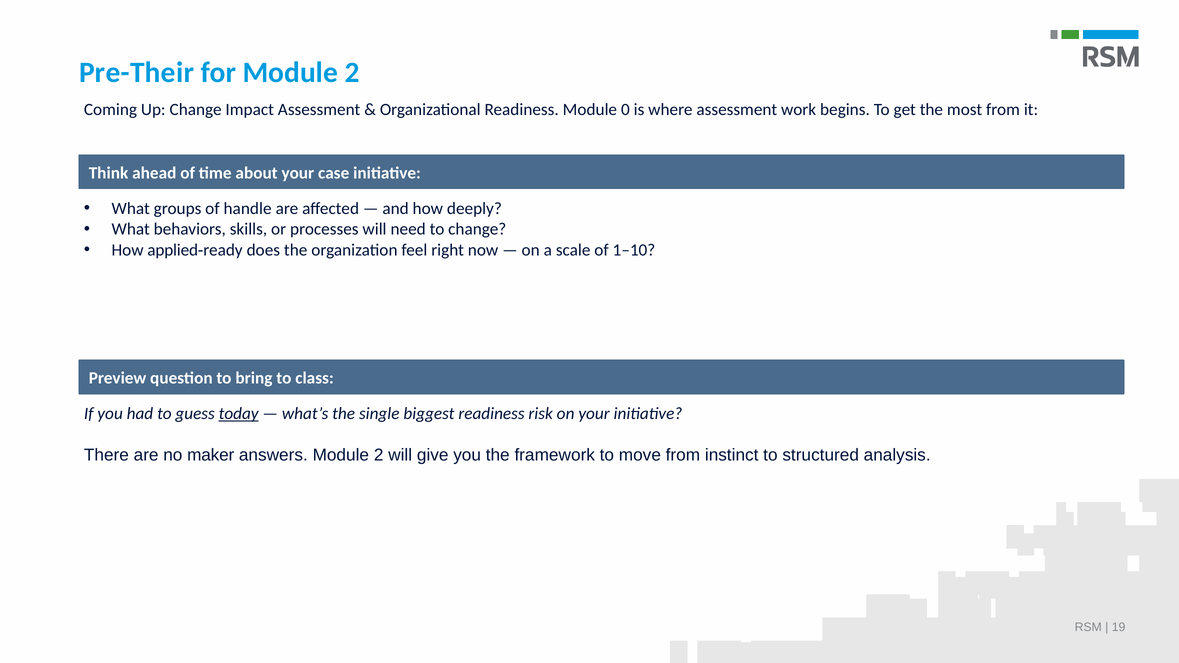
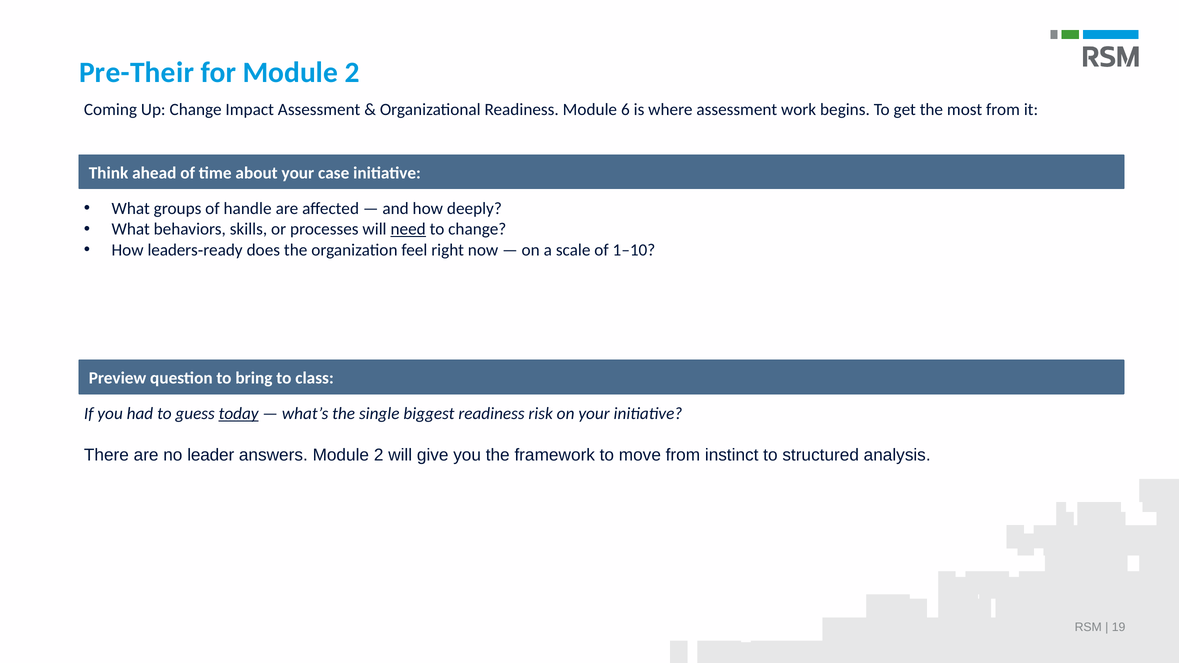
0: 0 -> 6
need underline: none -> present
applied: applied -> leaders
maker: maker -> leader
